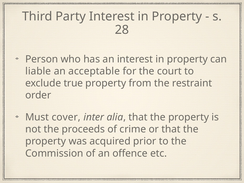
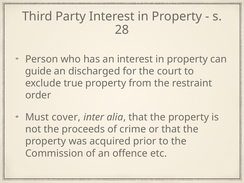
liable: liable -> guide
acceptable: acceptable -> discharged
